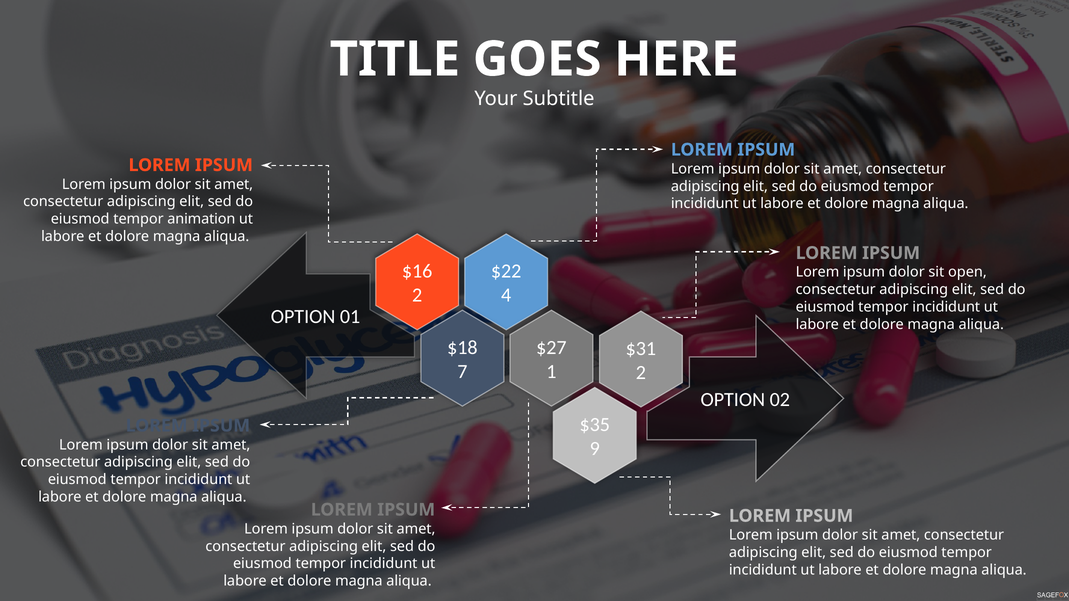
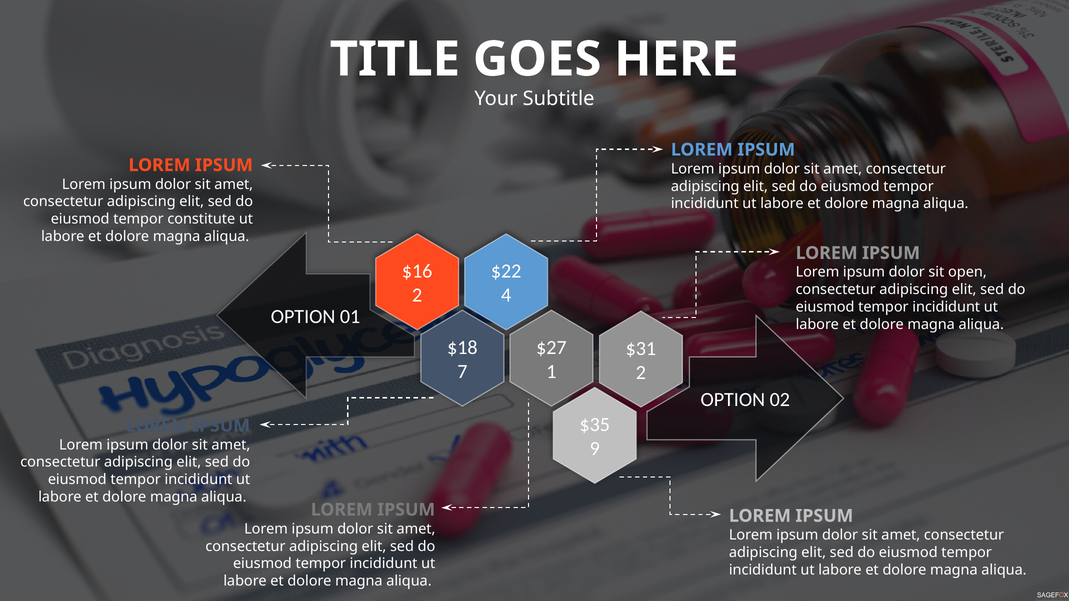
animation: animation -> constitute
